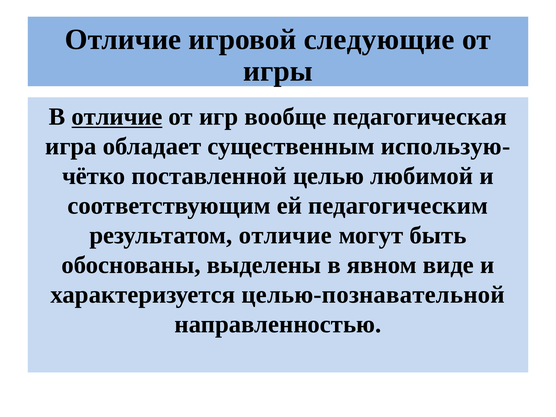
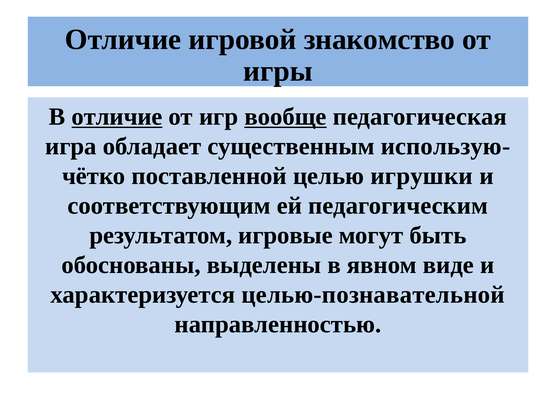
следующие: следующие -> знакомство
вообще underline: none -> present
любимой: любимой -> игрушки
результатом отличие: отличие -> игровые
